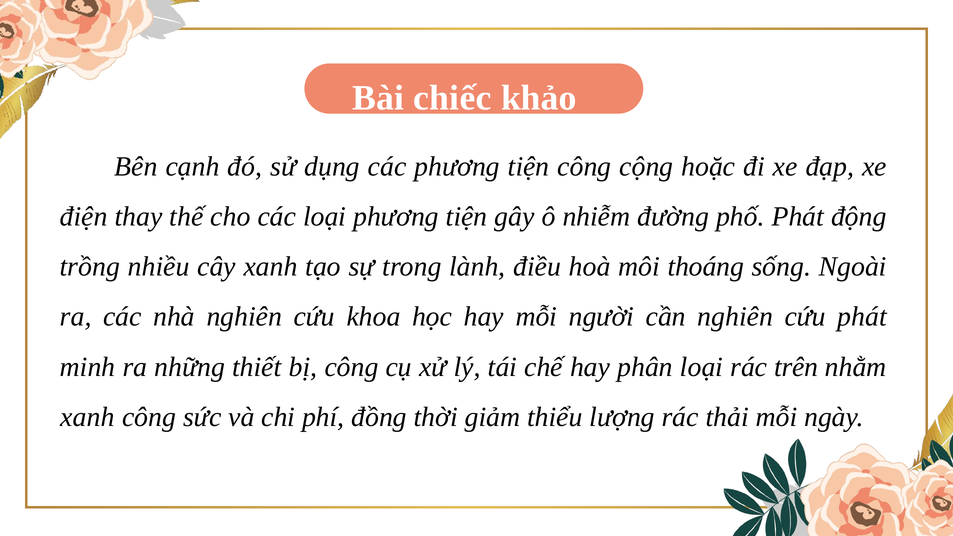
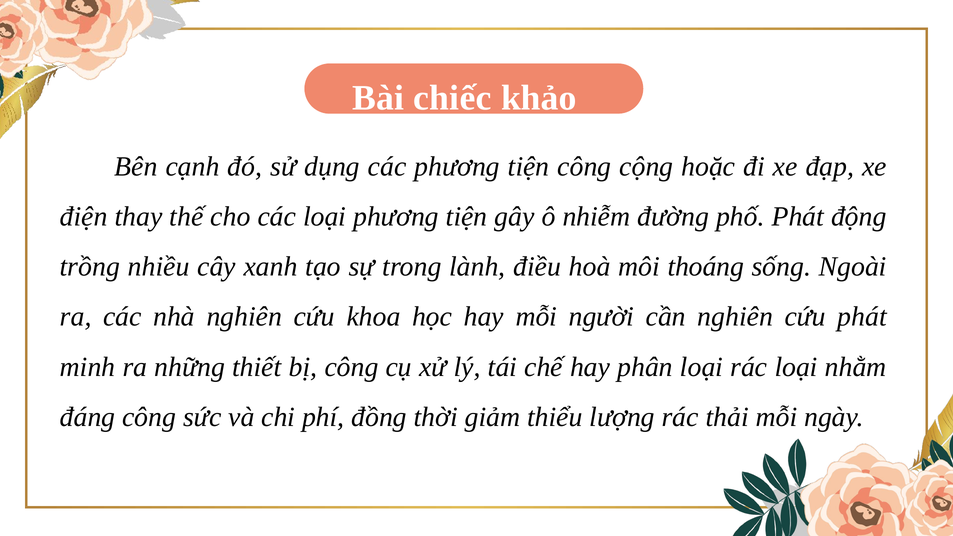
rác trên: trên -> loại
xanh at (87, 417): xanh -> đáng
